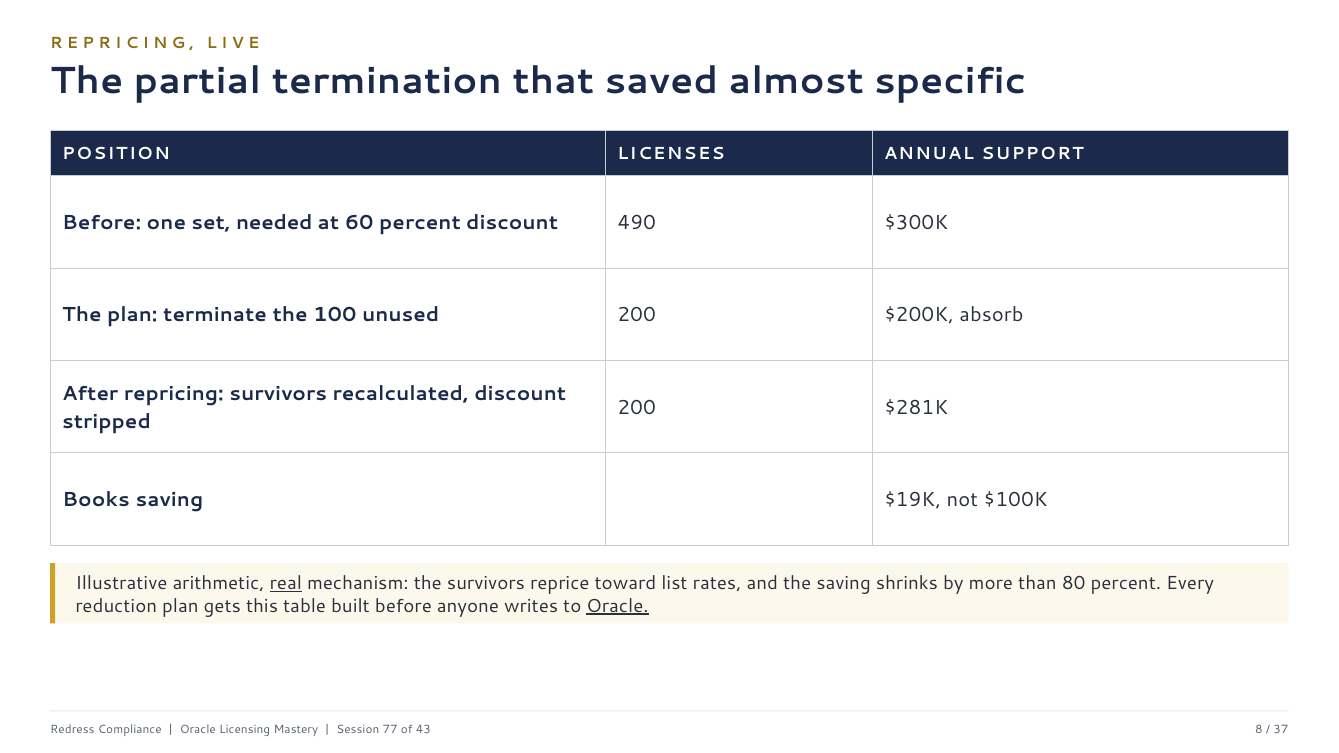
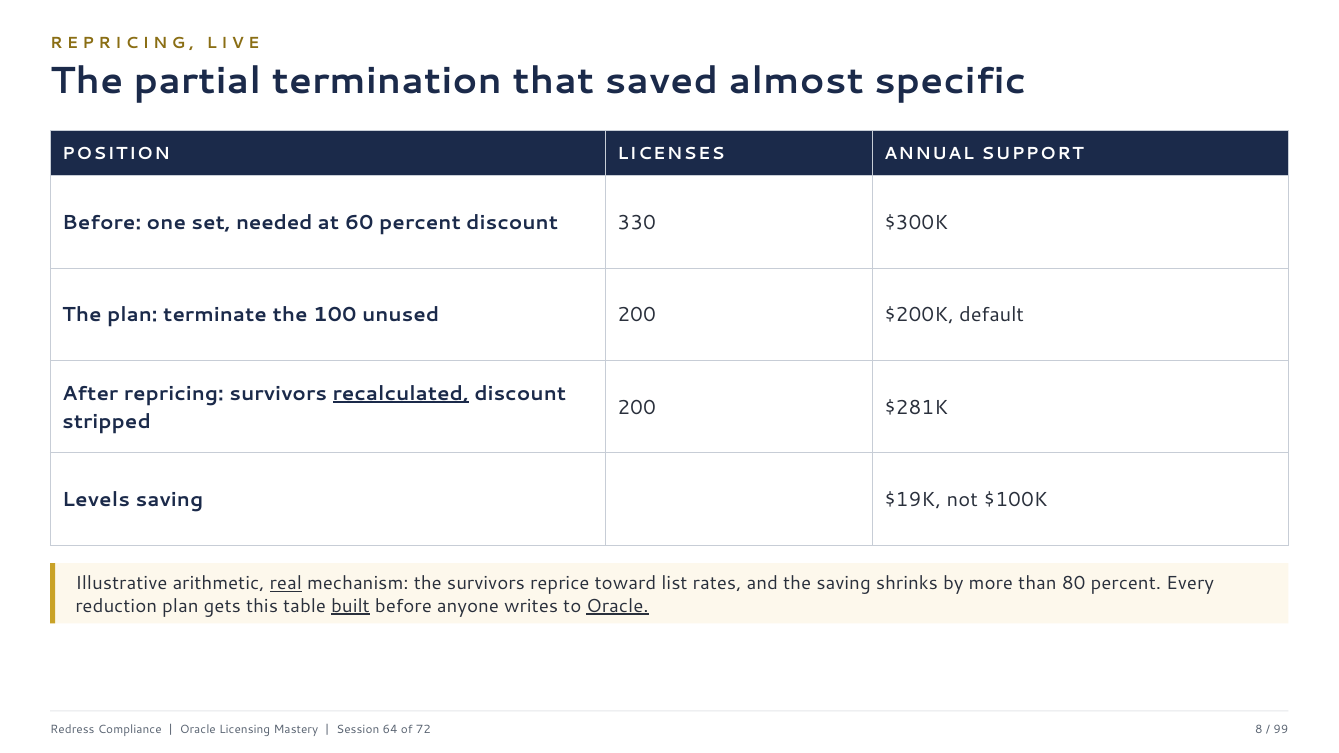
490: 490 -> 330
absorb: absorb -> default
recalculated underline: none -> present
Books: Books -> Levels
built underline: none -> present
77: 77 -> 64
43: 43 -> 72
37: 37 -> 99
